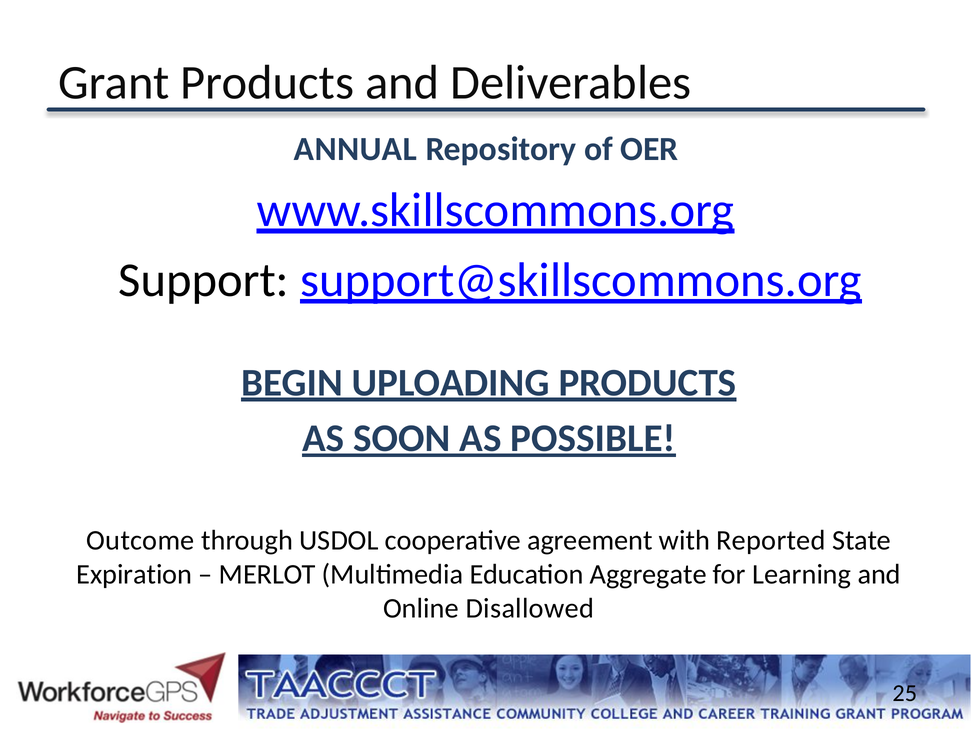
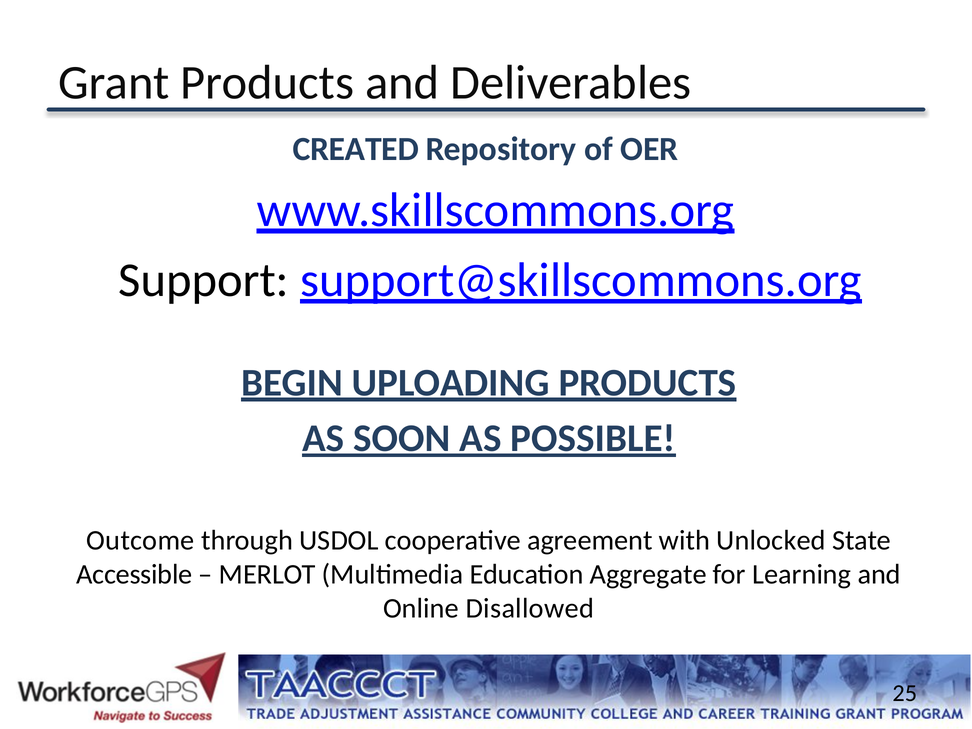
ANNUAL: ANNUAL -> CREATED
Reported: Reported -> Unlocked
Expiration: Expiration -> Accessible
